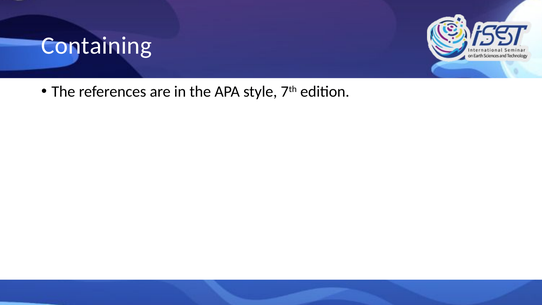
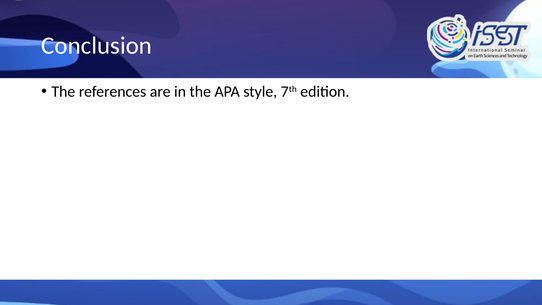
Containing: Containing -> Conclusion
